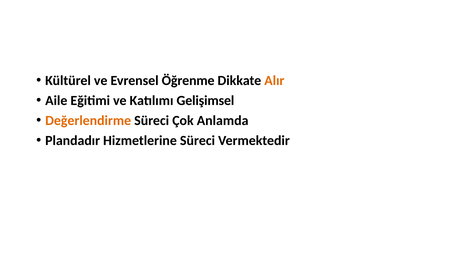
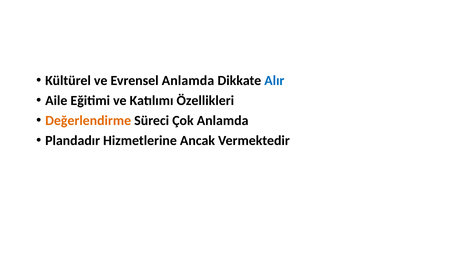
Evrensel Öğrenme: Öğrenme -> Anlamda
Alır colour: orange -> blue
Gelişimsel: Gelişimsel -> Özellikleri
Hizmetlerine Süreci: Süreci -> Ancak
